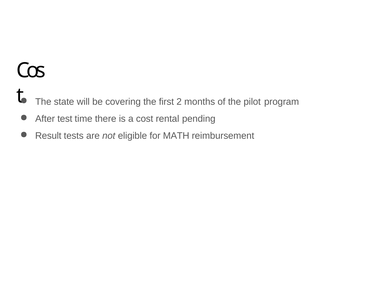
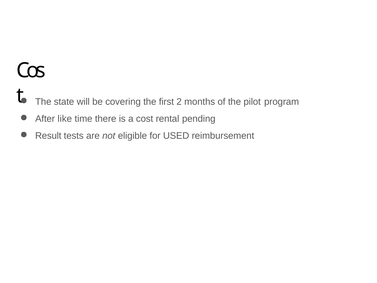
test: test -> like
MATH: MATH -> USED
